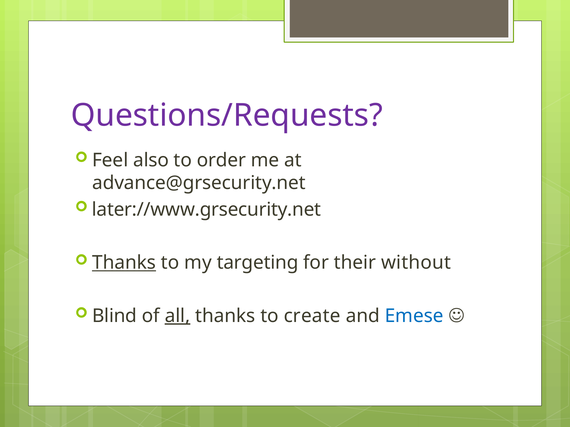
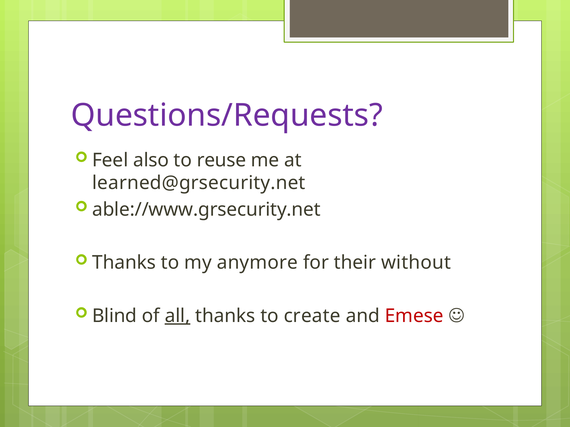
order: order -> reuse
advance@grsecurity.net: advance@grsecurity.net -> learned@grsecurity.net
later://www.grsecurity.net: later://www.grsecurity.net -> able://www.grsecurity.net
Thanks at (124, 263) underline: present -> none
targeting: targeting -> anymore
Emese colour: blue -> red
